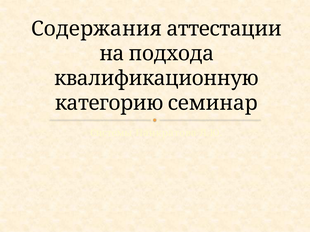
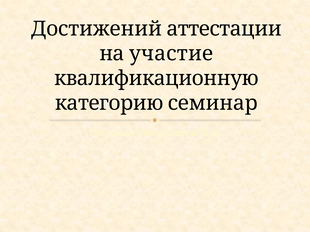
Содержания: Содержания -> Достижений
подхода: подхода -> участие
